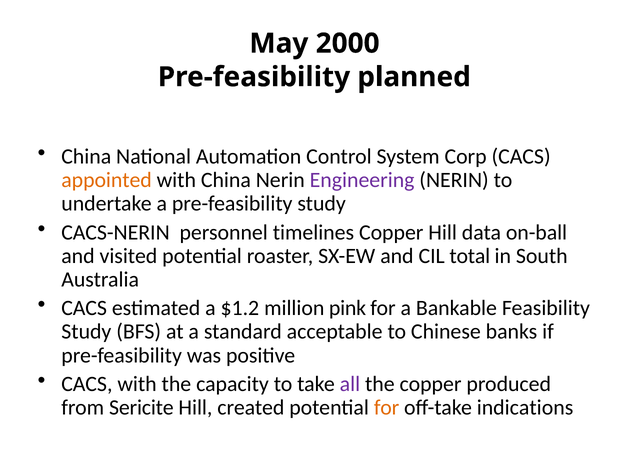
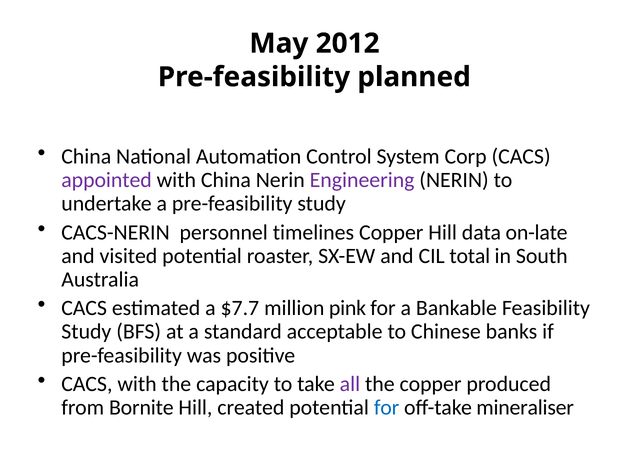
2000: 2000 -> 2012
appointed colour: orange -> purple
on-ball: on-ball -> on-late
$1.2: $1.2 -> $7.7
Sericite: Sericite -> Bornite
for at (387, 407) colour: orange -> blue
indications: indications -> mineraliser
